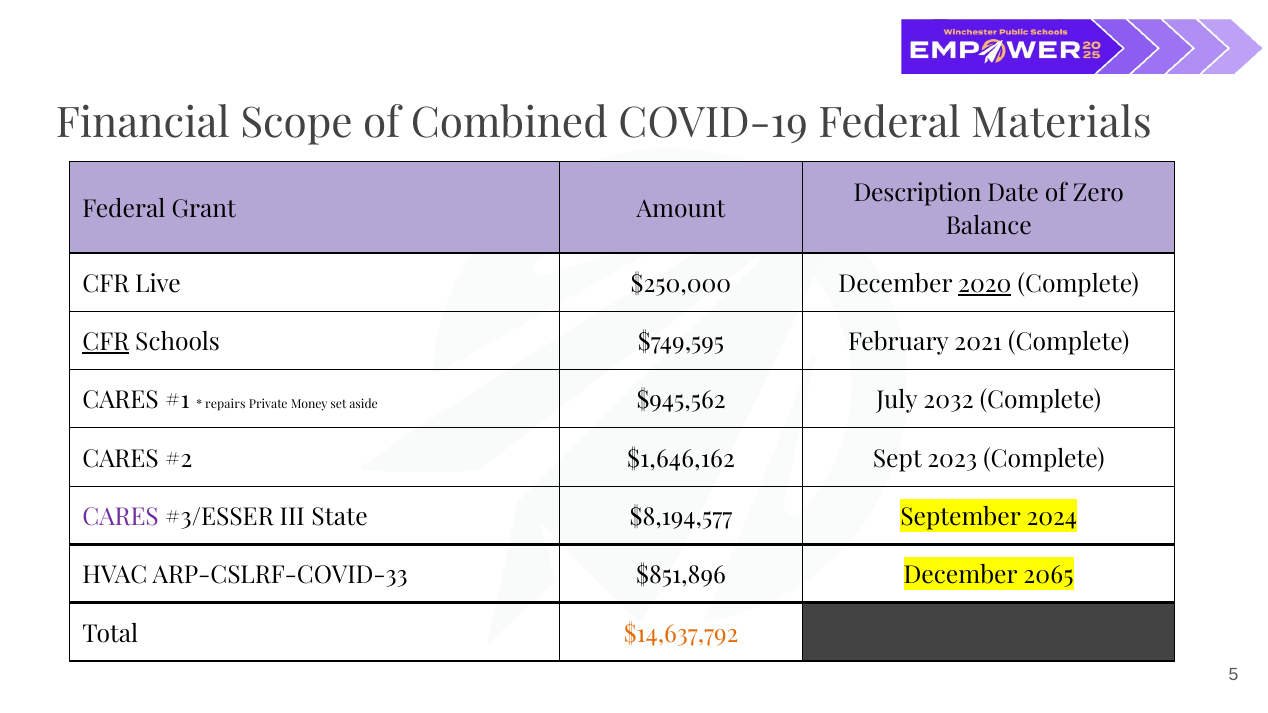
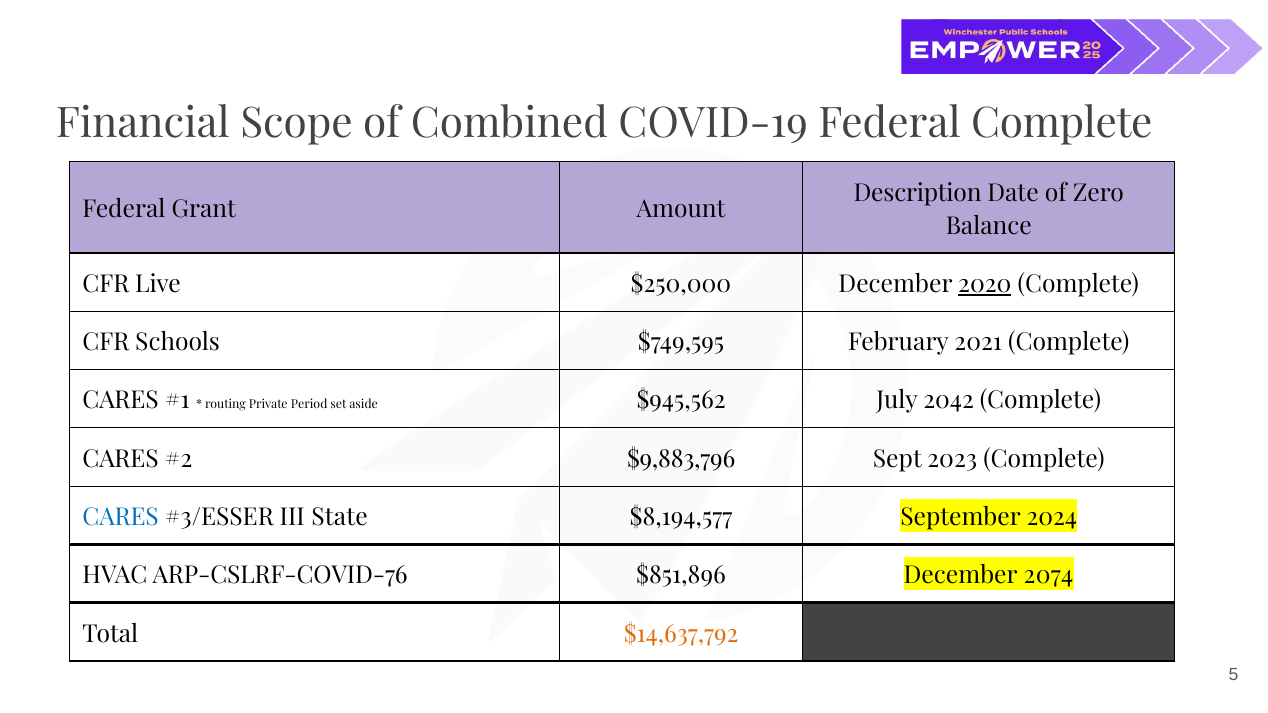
Federal Materials: Materials -> Complete
CFR at (106, 343) underline: present -> none
repairs: repairs -> routing
Money: Money -> Period
2032: 2032 -> 2042
$1,646,162: $1,646,162 -> $9,883,796
CARES at (121, 518) colour: purple -> blue
ARP-CSLRF-COVID-33: ARP-CSLRF-COVID-33 -> ARP-CSLRF-COVID-76
2065: 2065 -> 2074
